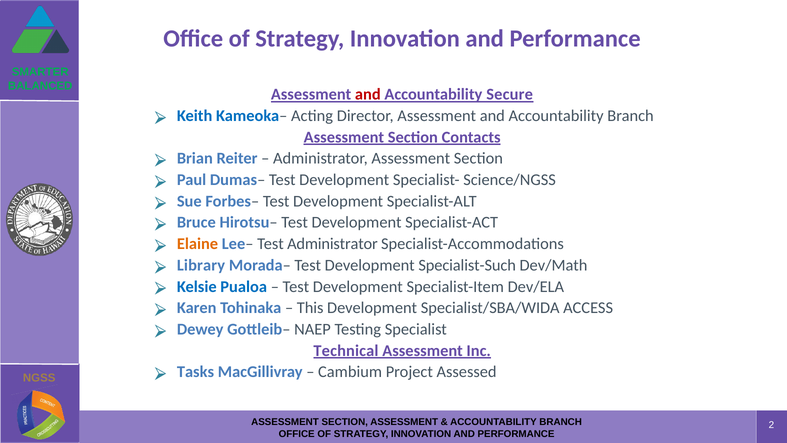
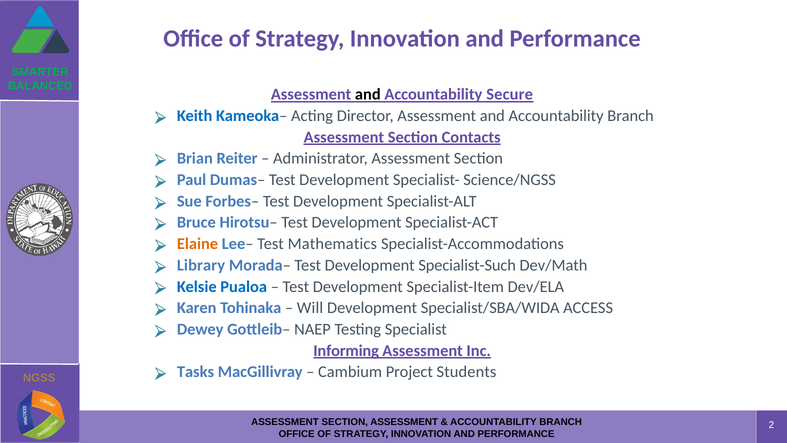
and at (368, 94) colour: red -> black
Test Administrator: Administrator -> Mathematics
This: This -> Will
Technical: Technical -> Informing
Assessed: Assessed -> Students
